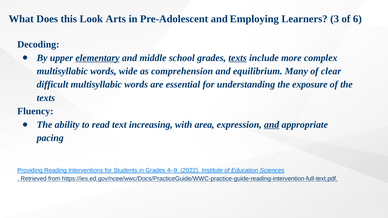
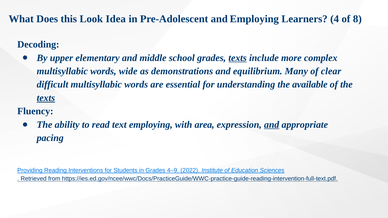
Arts: Arts -> Idea
3: 3 -> 4
6: 6 -> 8
elementary underline: present -> none
comprehension: comprehension -> demonstrations
exposure: exposure -> available
texts at (46, 98) underline: none -> present
text increasing: increasing -> employing
